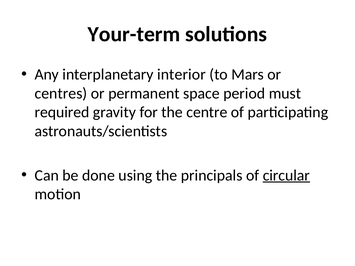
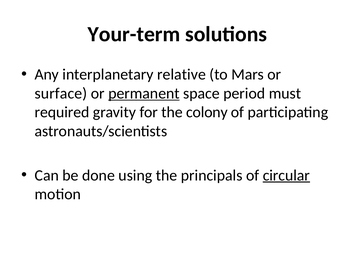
interior: interior -> relative
centres: centres -> surface
permanent underline: none -> present
centre: centre -> colony
